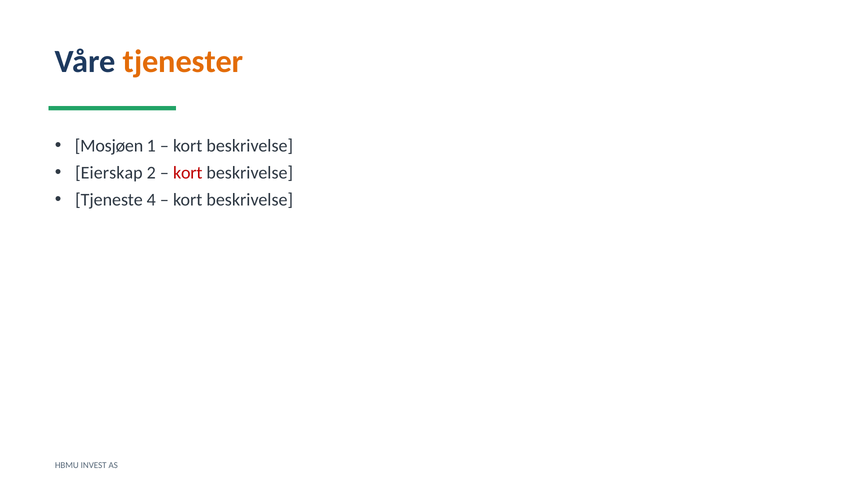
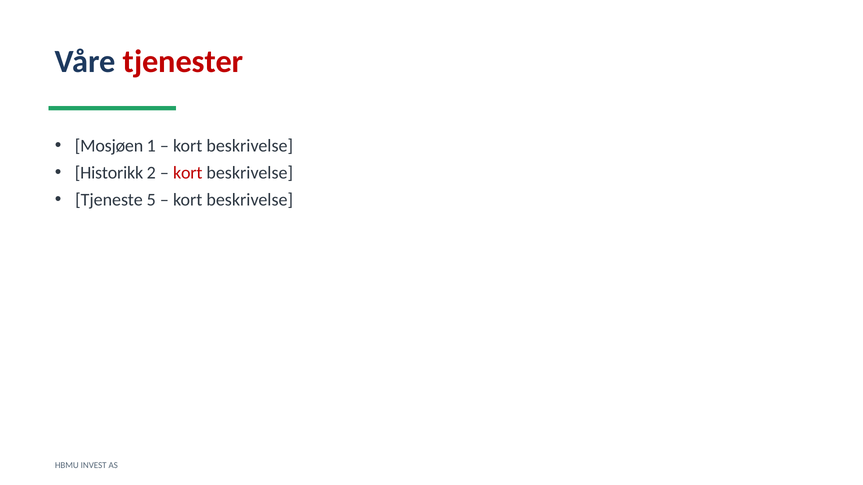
tjenester colour: orange -> red
Eierskap: Eierskap -> Historikk
4: 4 -> 5
